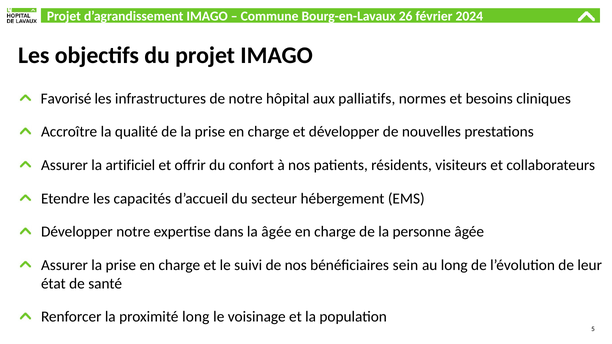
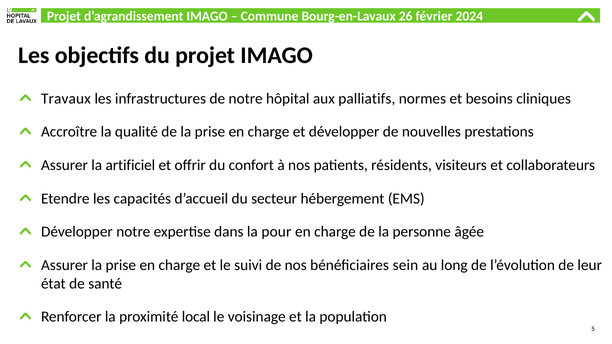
Favorisé: Favorisé -> Travaux
la âgée: âgée -> pour
proximité long: long -> local
